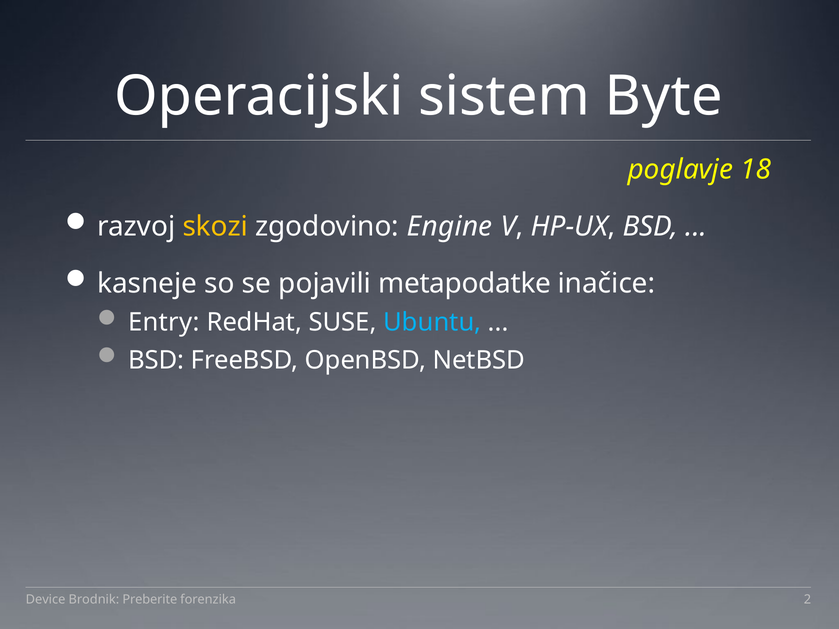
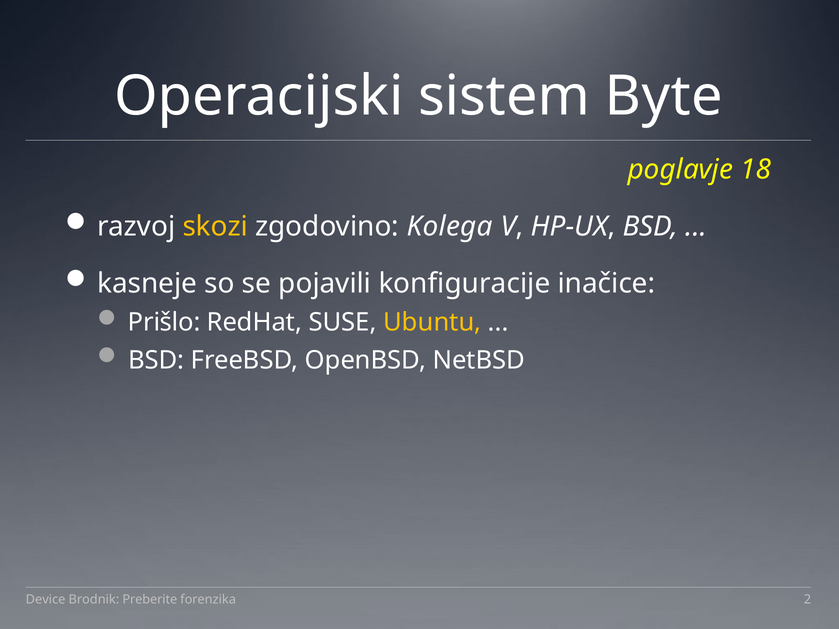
Engine: Engine -> Kolega
metapodatke: metapodatke -> konfiguracije
Entry: Entry -> Prišlo
Ubuntu colour: light blue -> yellow
